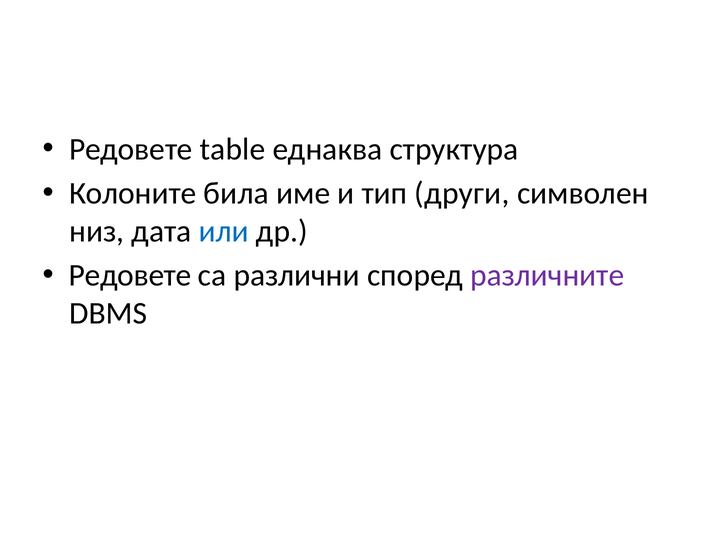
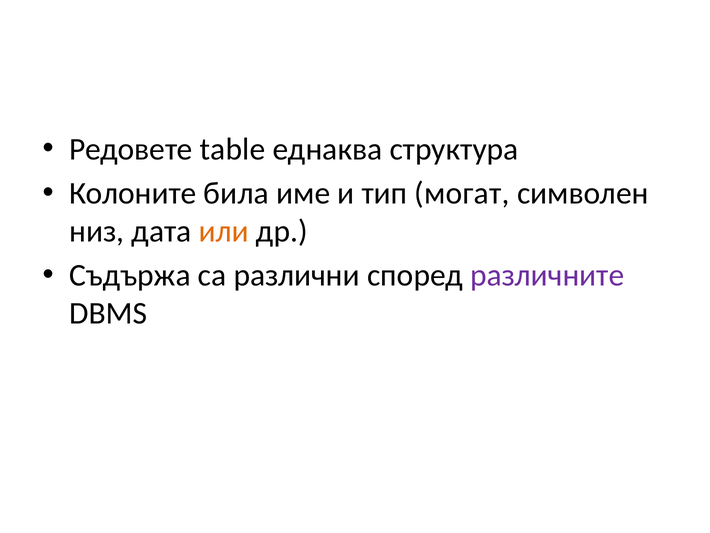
други: други -> могат
или colour: blue -> orange
Редовете at (130, 275): Редовете -> Съдържа
